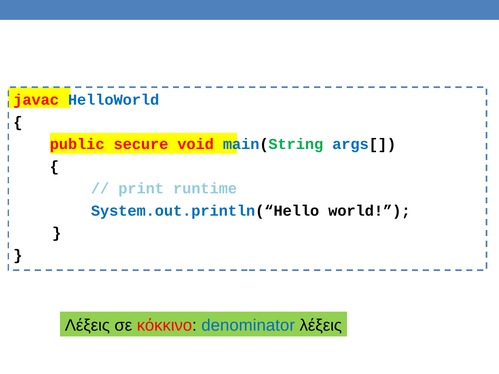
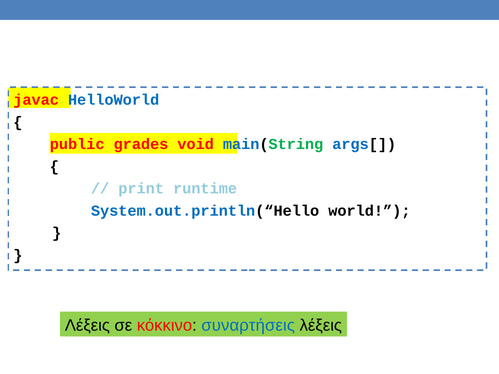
secure: secure -> grades
denominator: denominator -> συναρτήσεις
